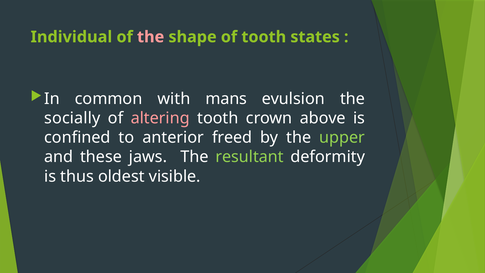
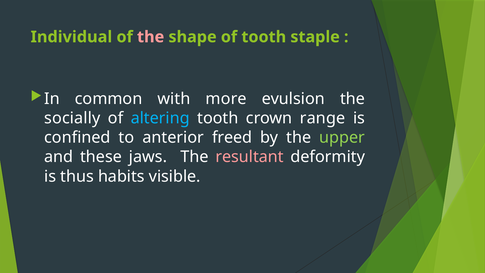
states: states -> staple
mans: mans -> more
altering colour: pink -> light blue
above: above -> range
resultant colour: light green -> pink
oldest: oldest -> habits
